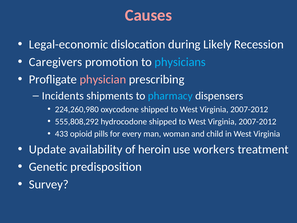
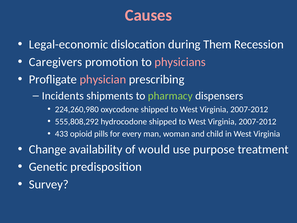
Likely: Likely -> Them
physicians colour: light blue -> pink
pharmacy colour: light blue -> light green
Update: Update -> Change
heroin: heroin -> would
workers: workers -> purpose
